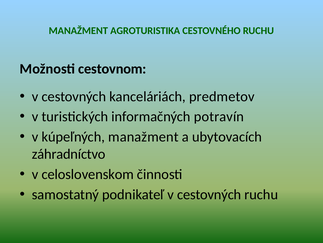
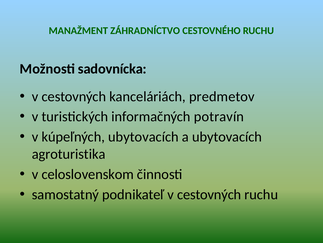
AGROTURISTIKA: AGROTURISTIKA -> ZÁHRADNÍCTVO
cestovnom: cestovnom -> sadovnícka
kúpeľných manažment: manažment -> ubytovacích
záhradníctvo: záhradníctvo -> agroturistika
